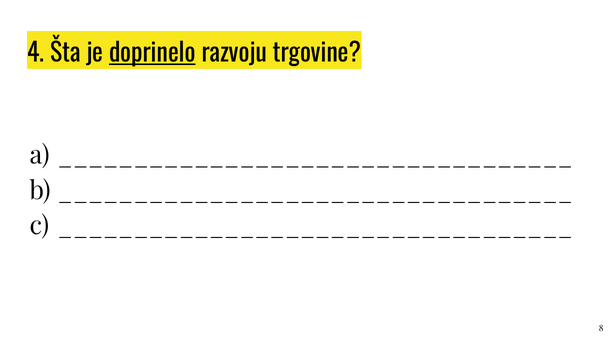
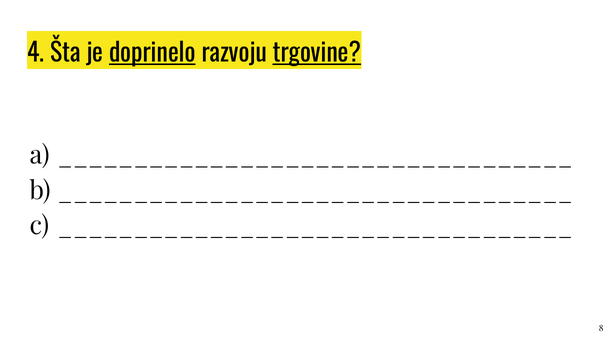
trgovine underline: none -> present
